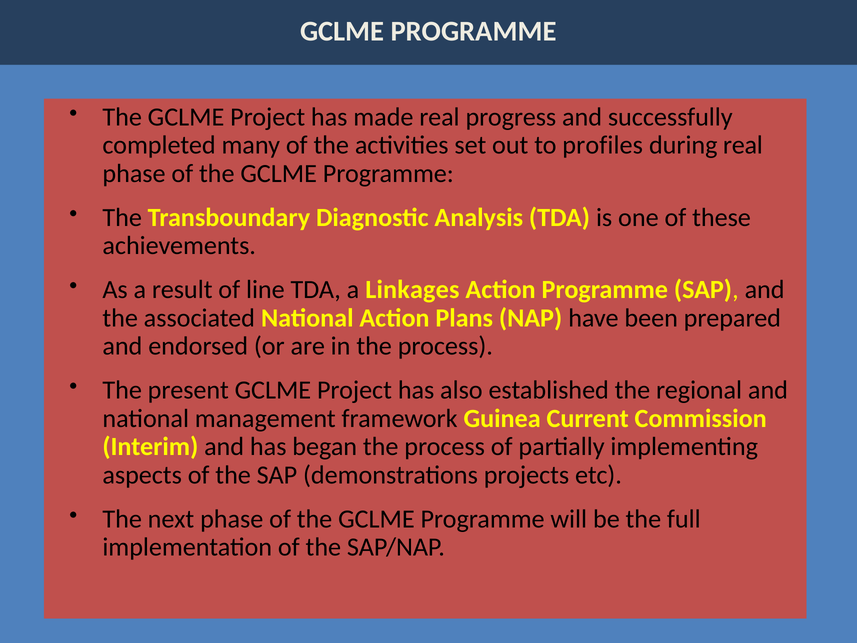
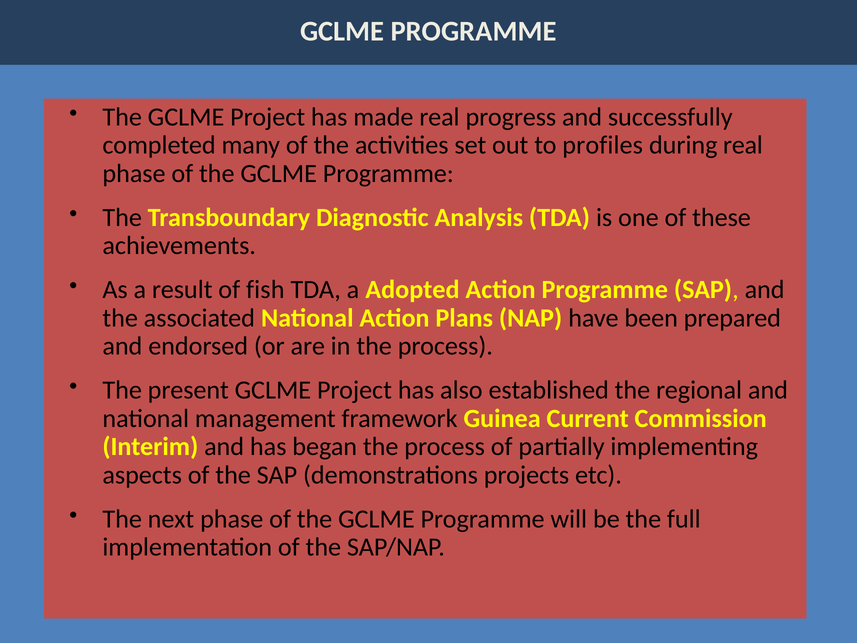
line: line -> fish
Linkages: Linkages -> Adopted
